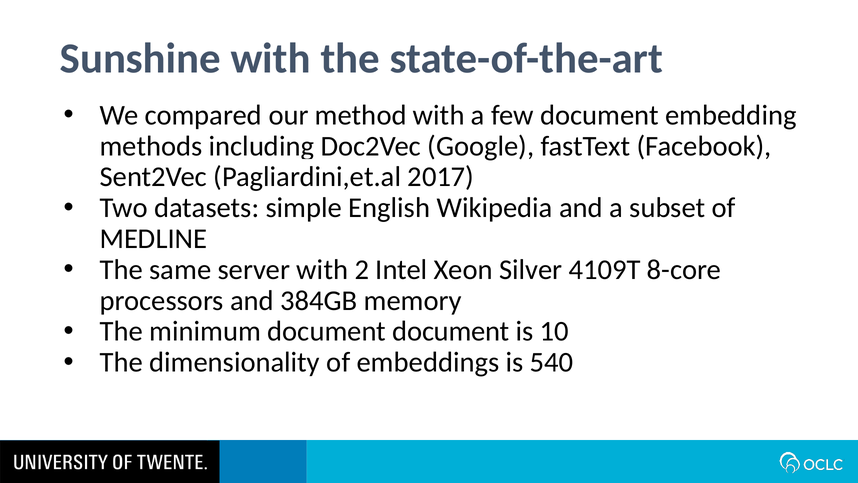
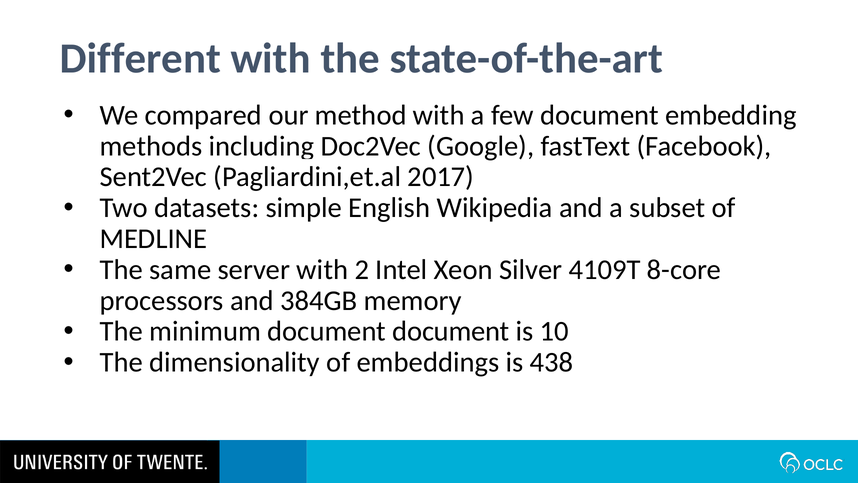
Sunshine: Sunshine -> Different
540: 540 -> 438
